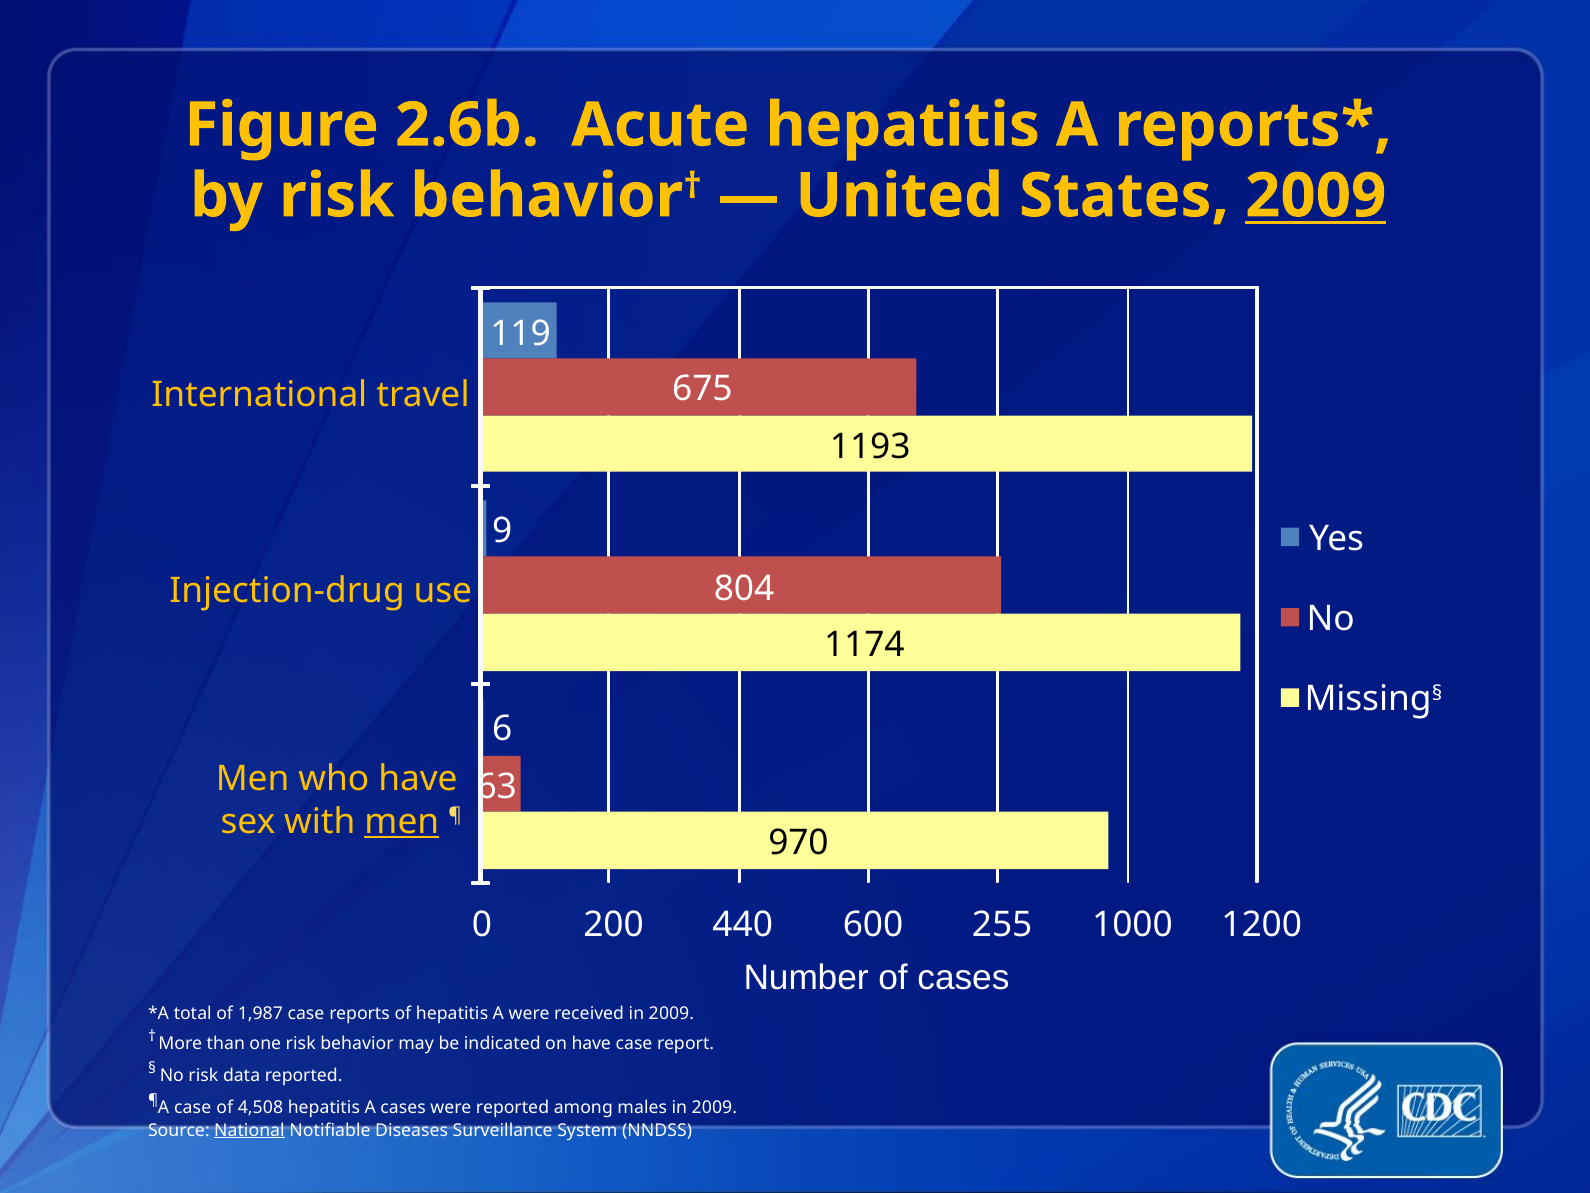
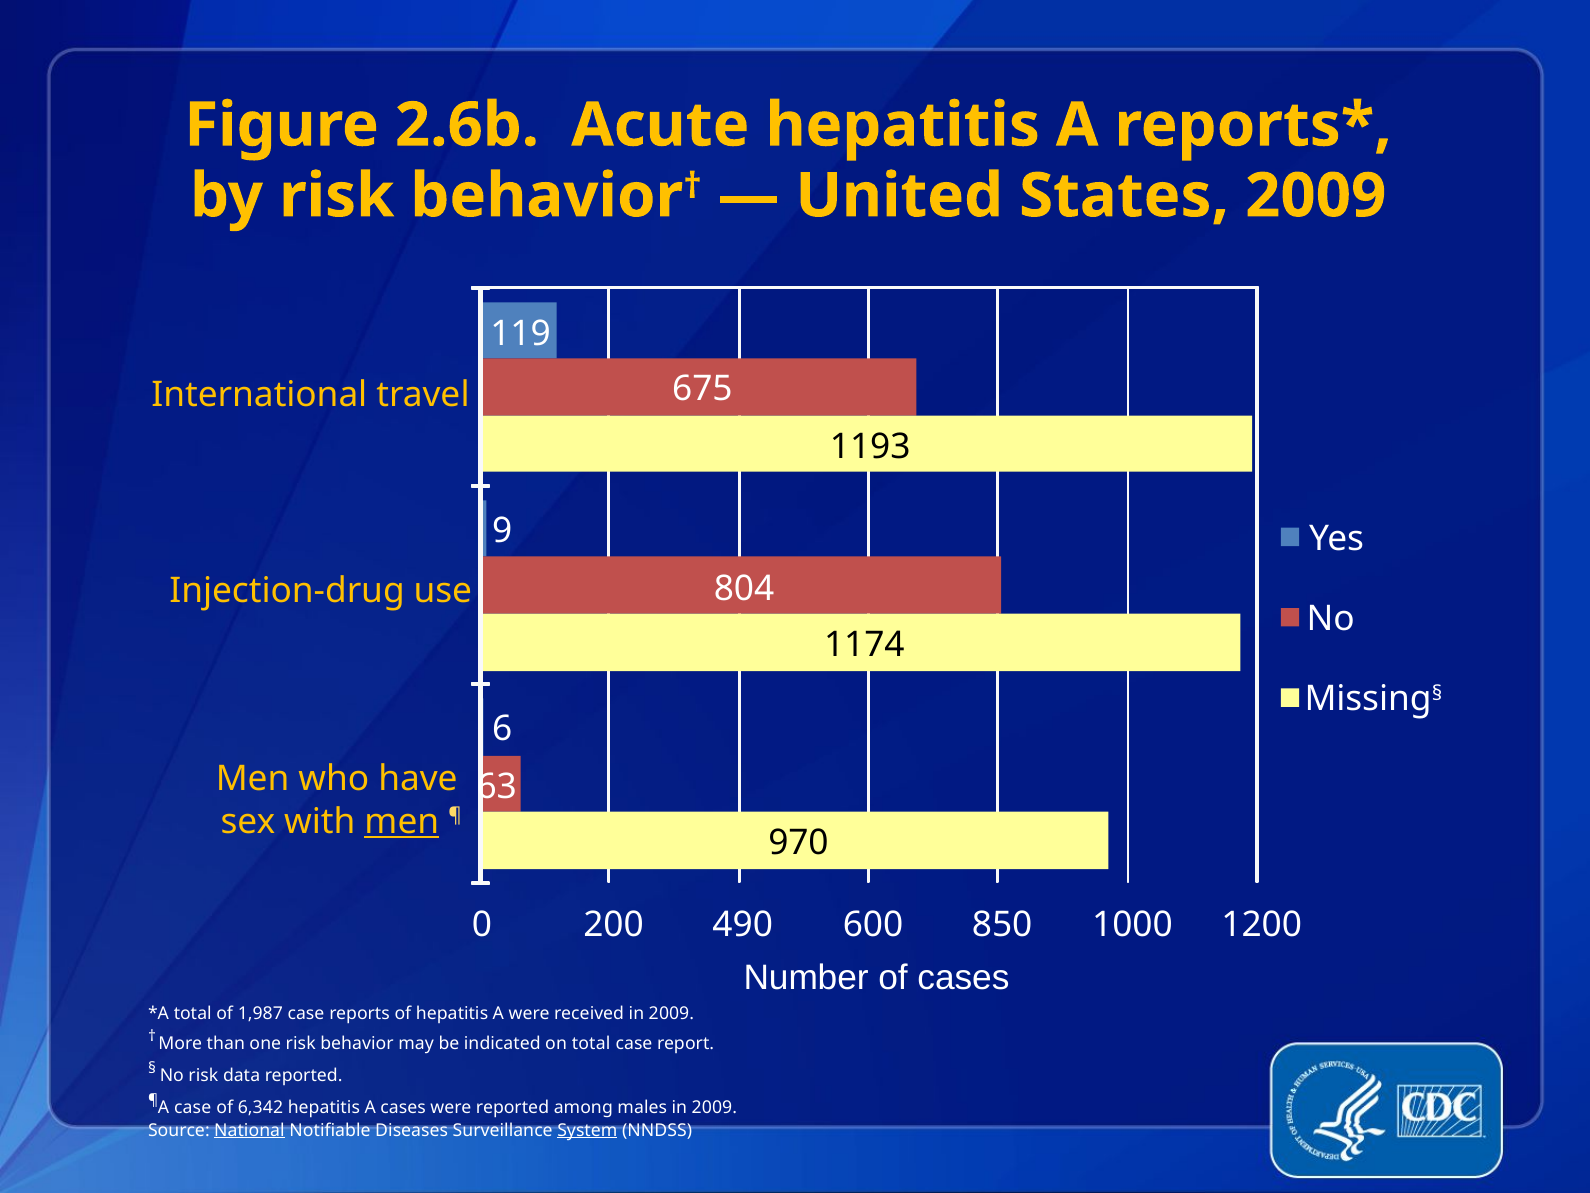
2009 at (1316, 196) underline: present -> none
440: 440 -> 490
255: 255 -> 850
on have: have -> total
4,508: 4,508 -> 6,342
System underline: none -> present
